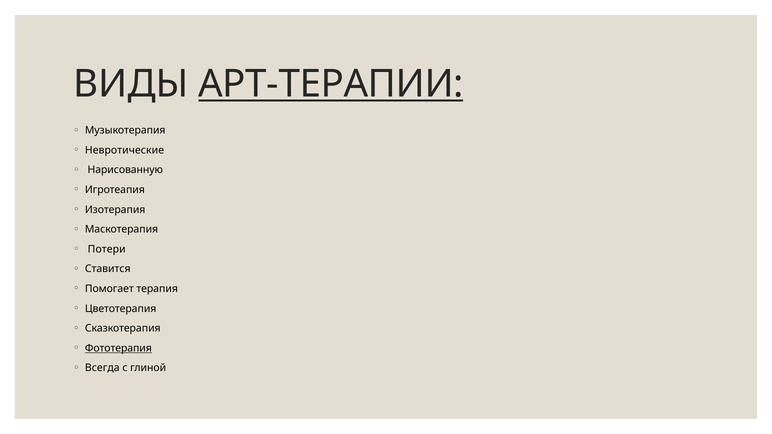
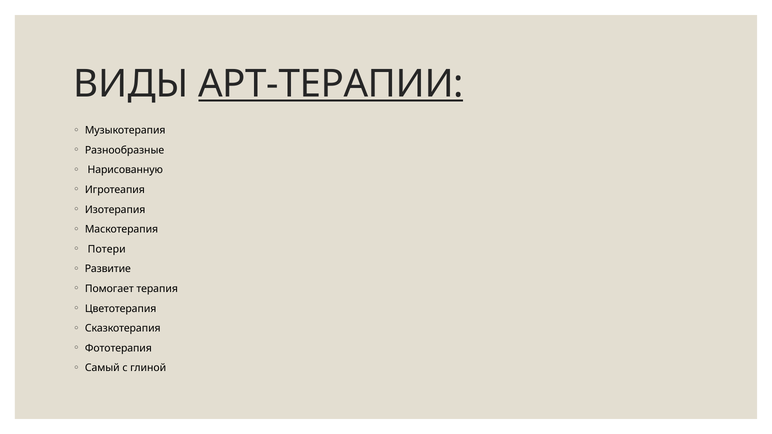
Невротические: Невротические -> Разнообразные
Ставится: Ставится -> Развитие
Фототерапия underline: present -> none
Всегда: Всегда -> Самый
